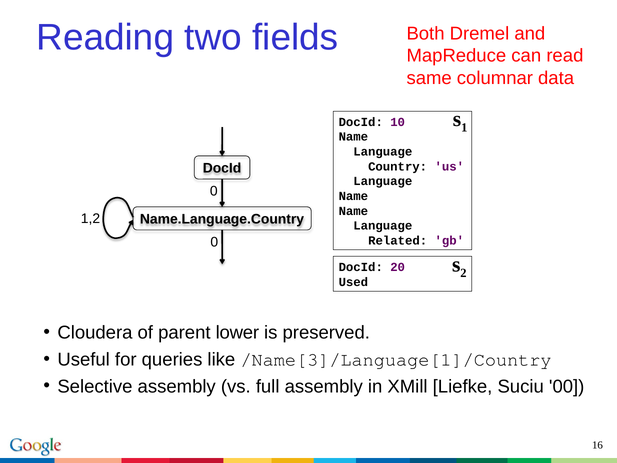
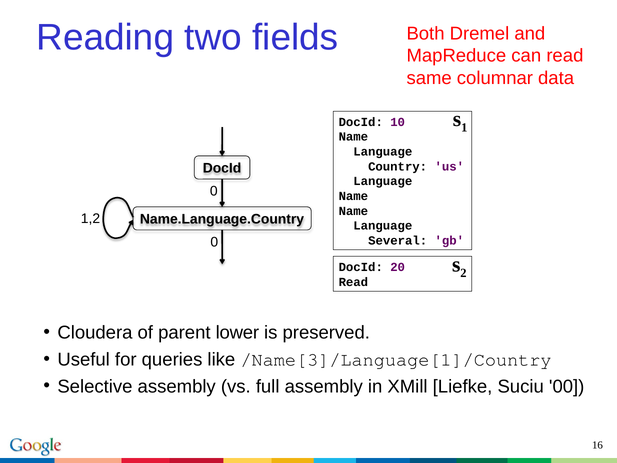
Related: Related -> Several
Used at (353, 282): Used -> Read
